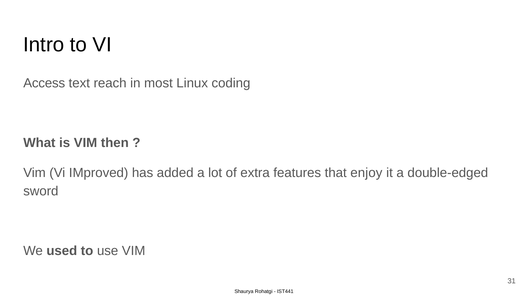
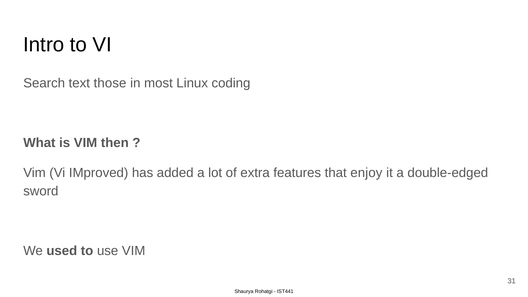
Access: Access -> Search
reach: reach -> those
